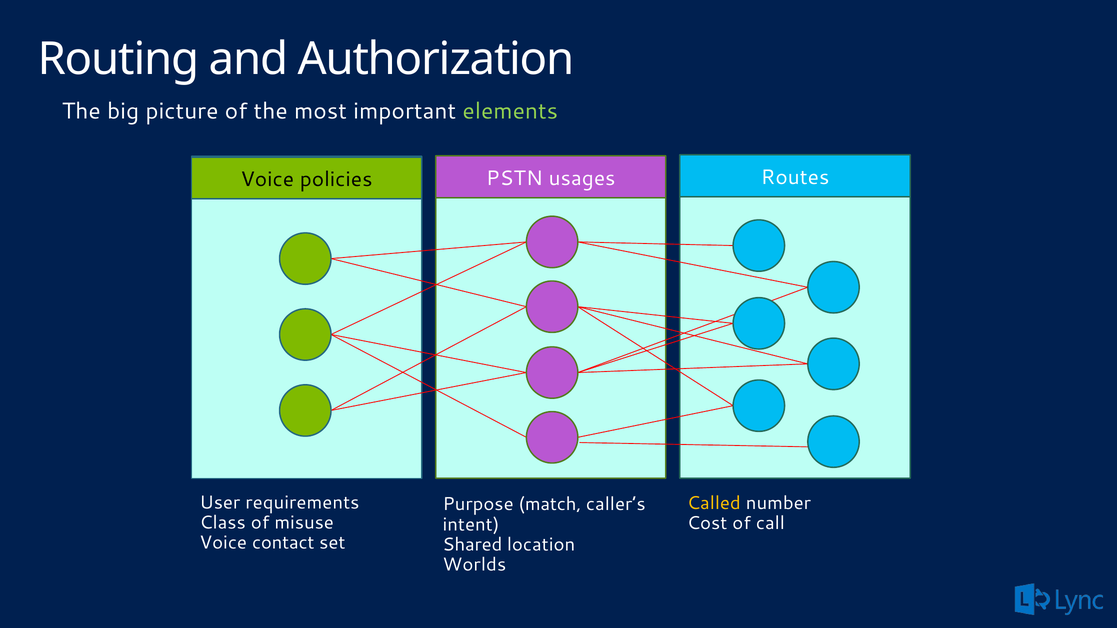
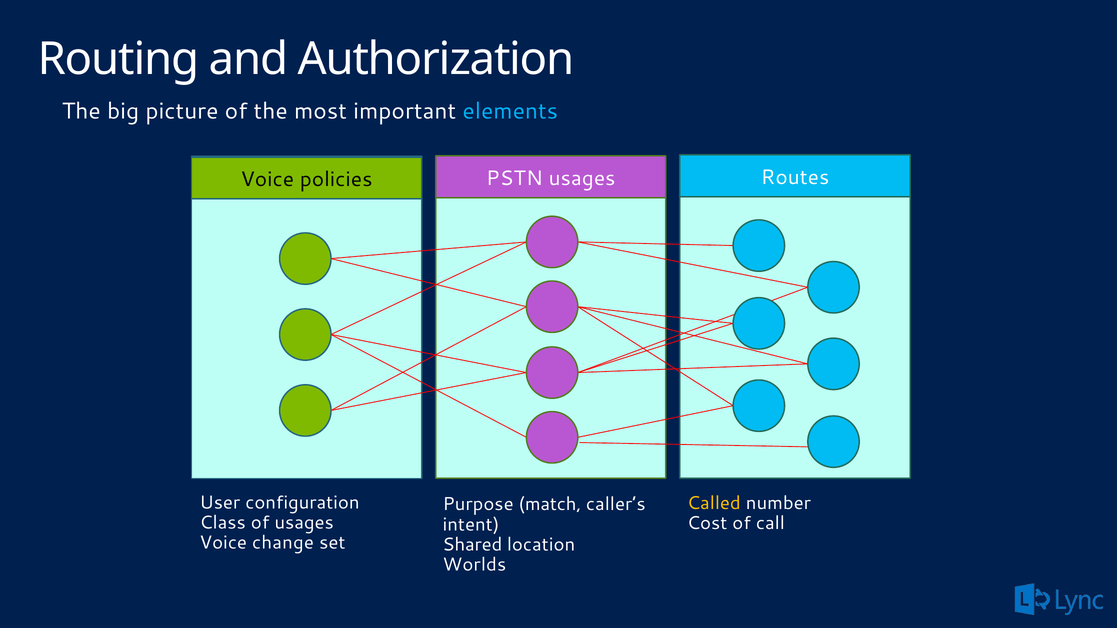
elements colour: light green -> light blue
requirements: requirements -> configuration
of misuse: misuse -> usages
contact: contact -> change
